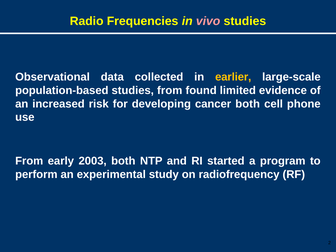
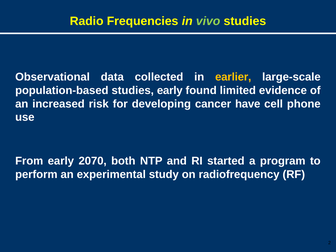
vivo colour: pink -> light green
studies from: from -> early
cancer both: both -> have
2003: 2003 -> 2070
